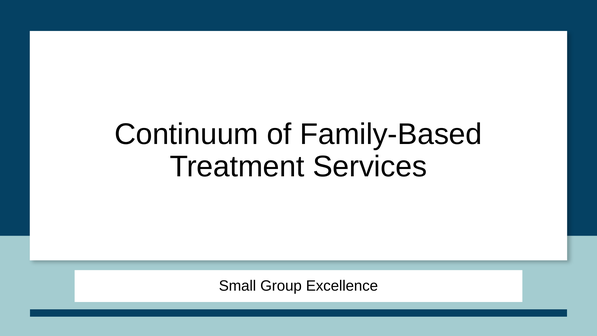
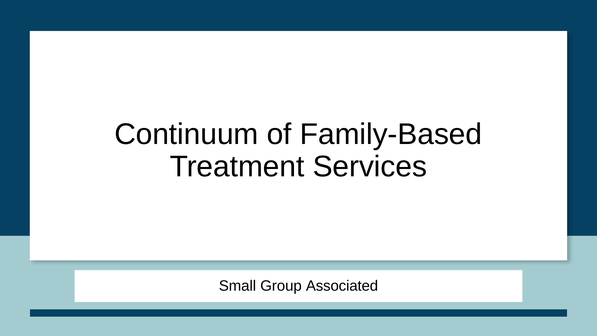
Excellence: Excellence -> Associated
